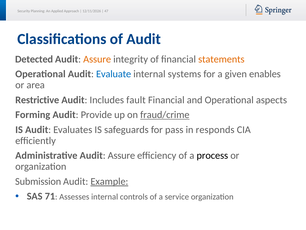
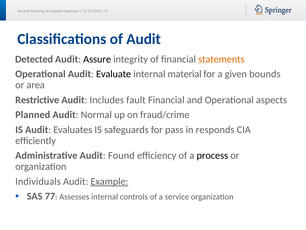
Assure at (97, 59) colour: orange -> black
Evaluate colour: blue -> black
systems: systems -> material
enables: enables -> bounds
Forming: Forming -> Planned
Provide: Provide -> Normal
fraud/crime underline: present -> none
Administrative Audit Assure: Assure -> Found
Submission: Submission -> Individuals
71: 71 -> 77
